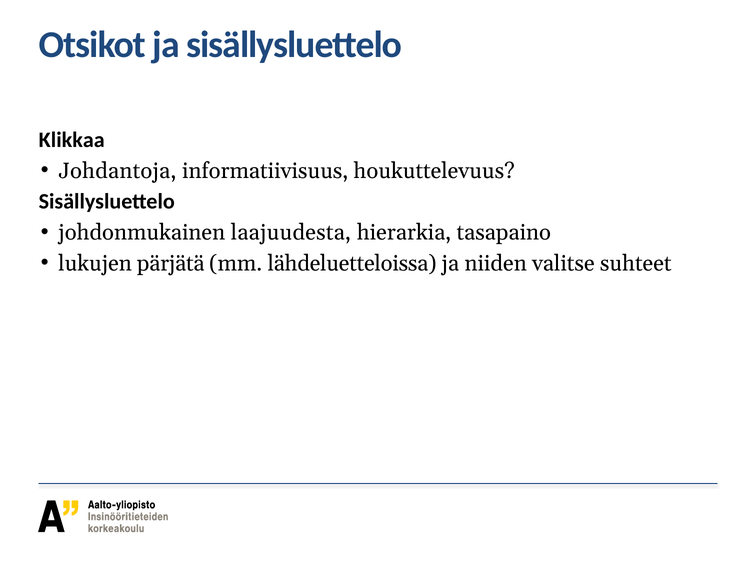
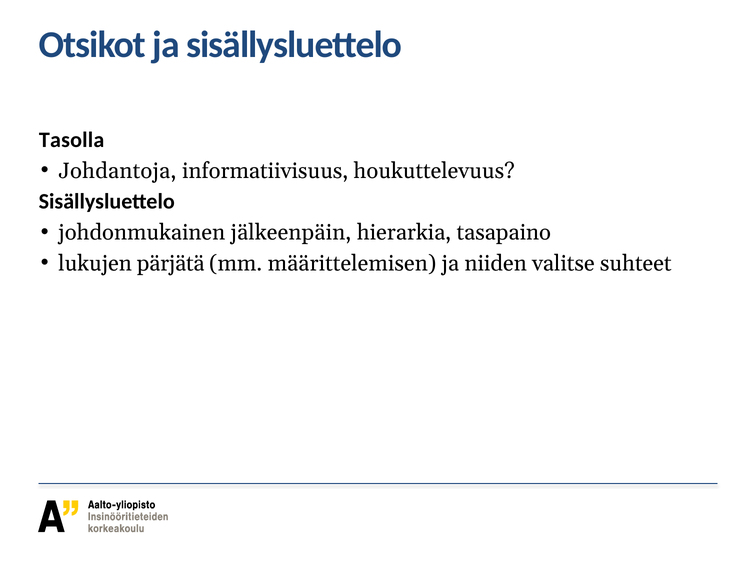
Klikkaa: Klikkaa -> Tasolla
laajuudesta: laajuudesta -> jälkeenpäin
lähdeluetteloissa: lähdeluetteloissa -> määrittelemisen
